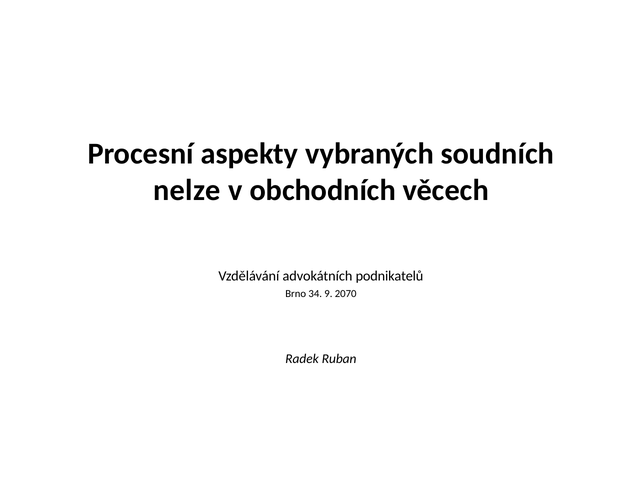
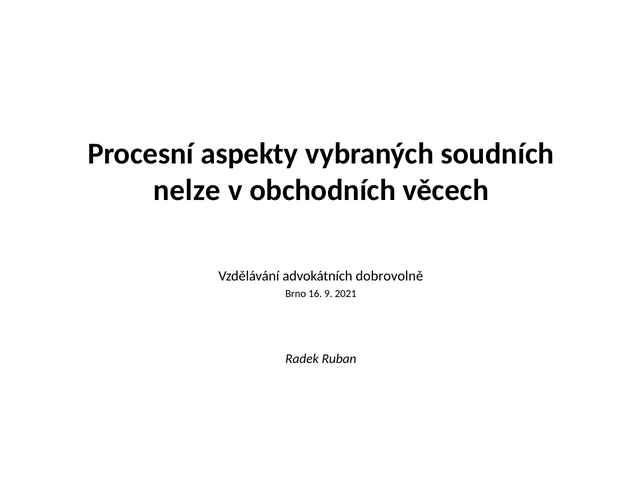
podnikatelů: podnikatelů -> dobrovolně
34: 34 -> 16
2070: 2070 -> 2021
